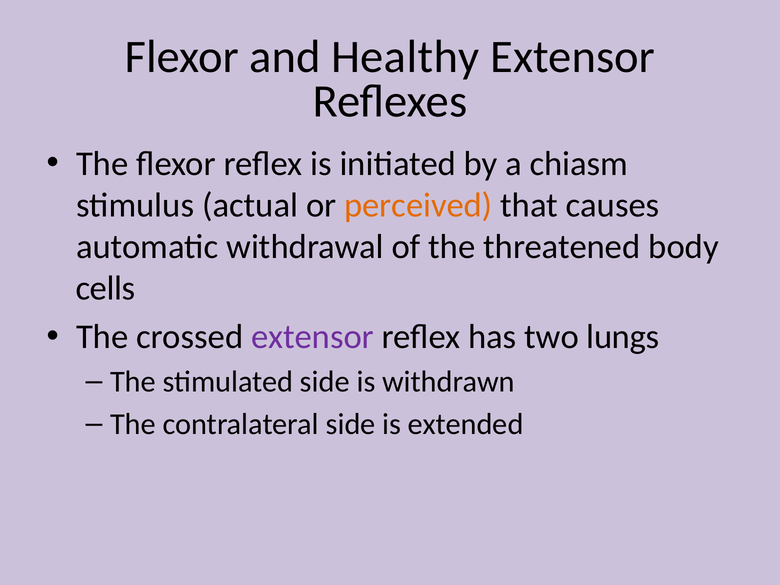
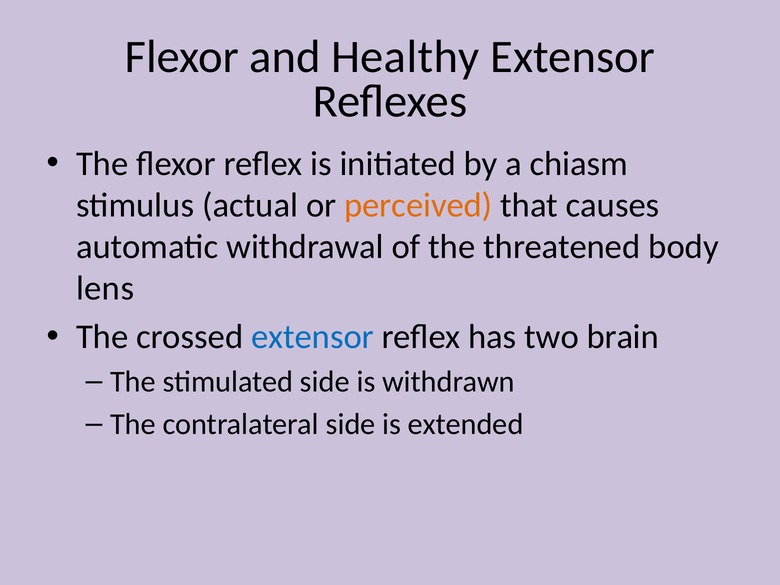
cells: cells -> lens
extensor at (312, 337) colour: purple -> blue
lungs: lungs -> brain
